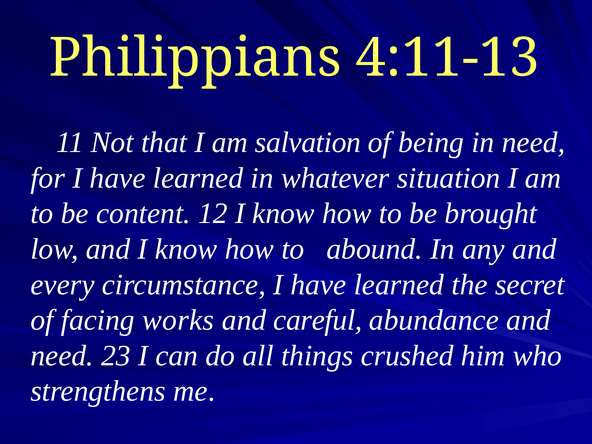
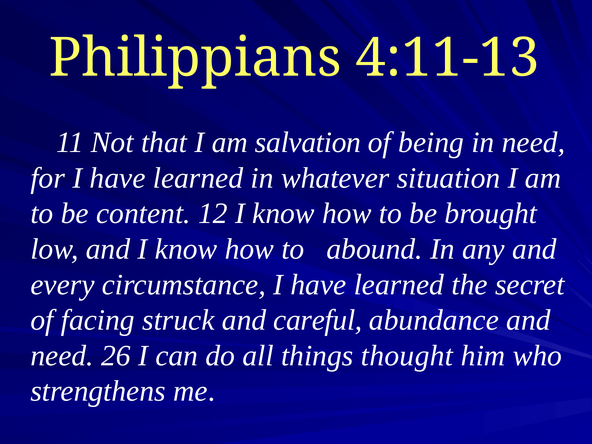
works: works -> struck
23: 23 -> 26
crushed: crushed -> thought
